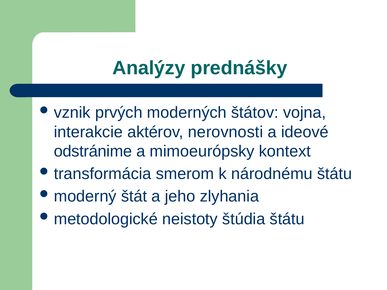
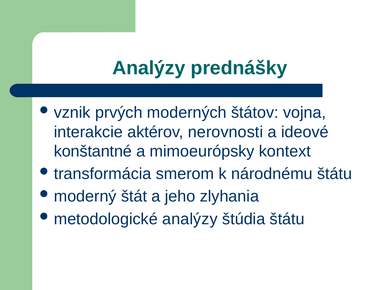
odstránime: odstránime -> konštantné
neistoty at (190, 219): neistoty -> analýzy
